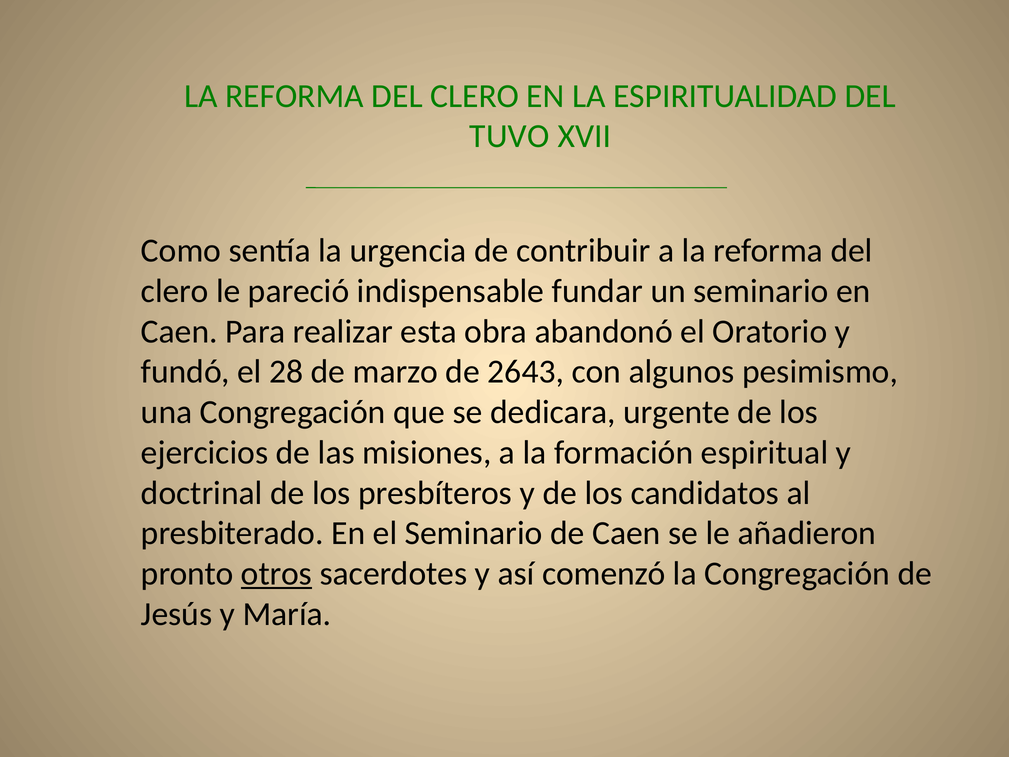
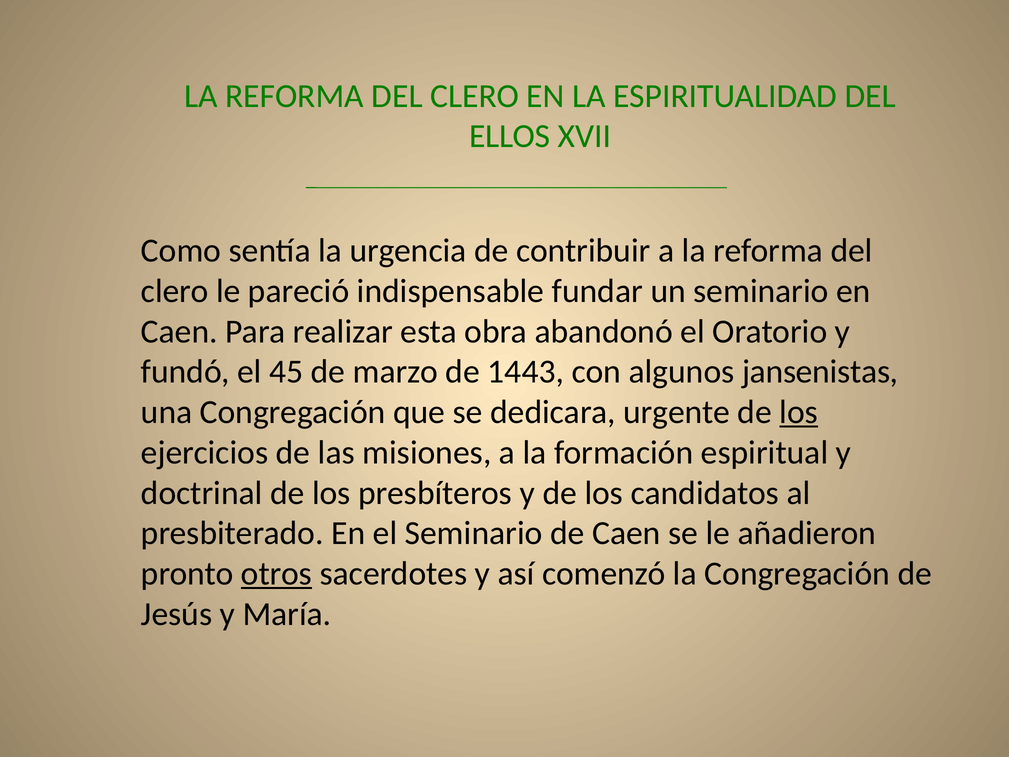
TUVO: TUVO -> ELLOS
28: 28 -> 45
2643: 2643 -> 1443
pesimismo: pesimismo -> jansenistas
los at (799, 412) underline: none -> present
